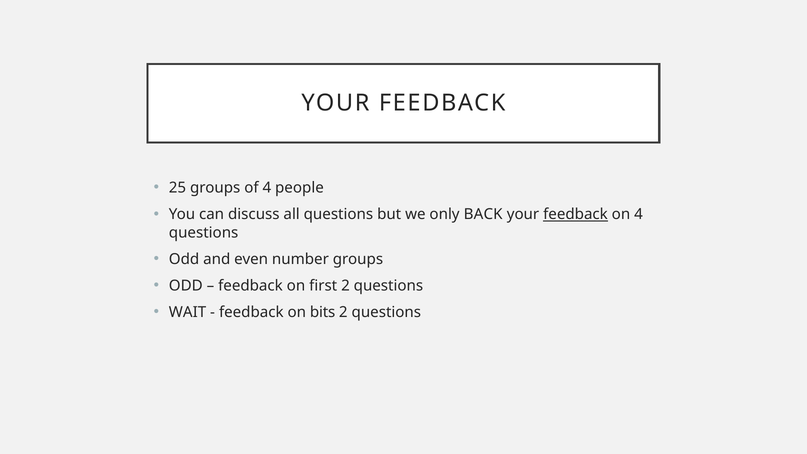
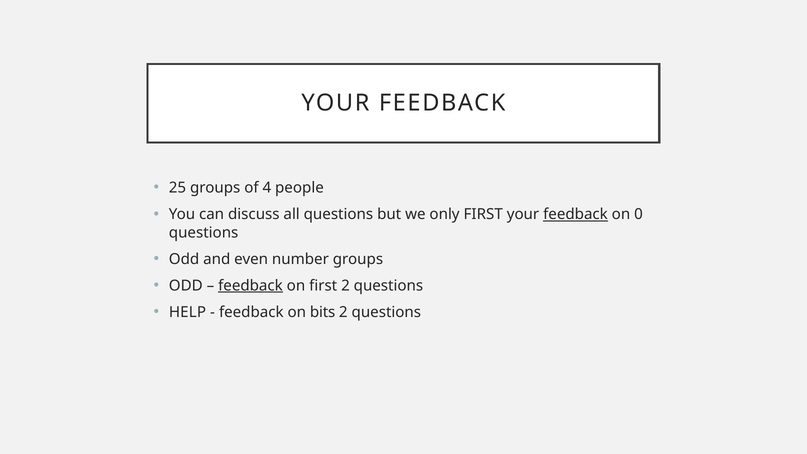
only BACK: BACK -> FIRST
on 4: 4 -> 0
feedback at (250, 286) underline: none -> present
WAIT: WAIT -> HELP
